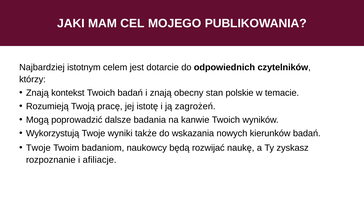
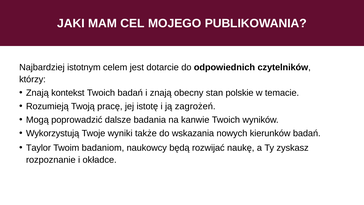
Twoje at (38, 148): Twoje -> Taylor
afiliacje: afiliacje -> okładce
